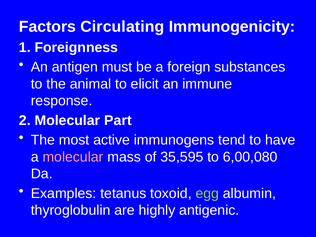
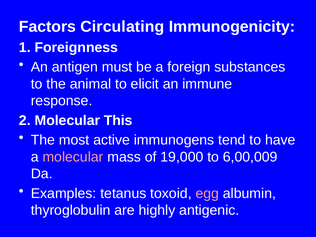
Part: Part -> This
35,595: 35,595 -> 19,000
6,00,080: 6,00,080 -> 6,00,009
egg colour: light green -> pink
